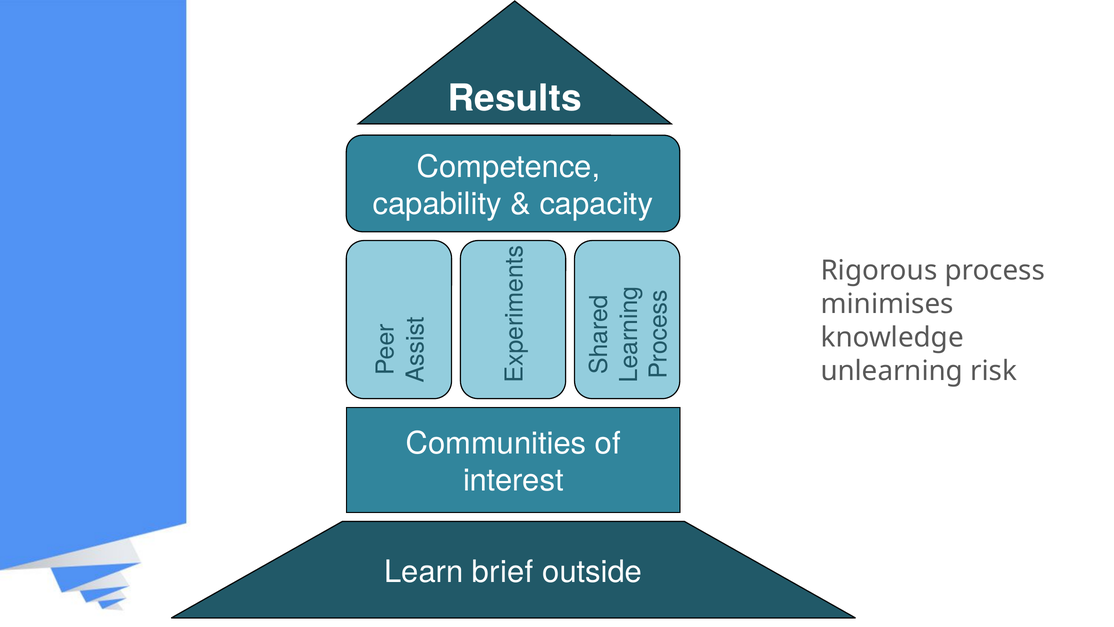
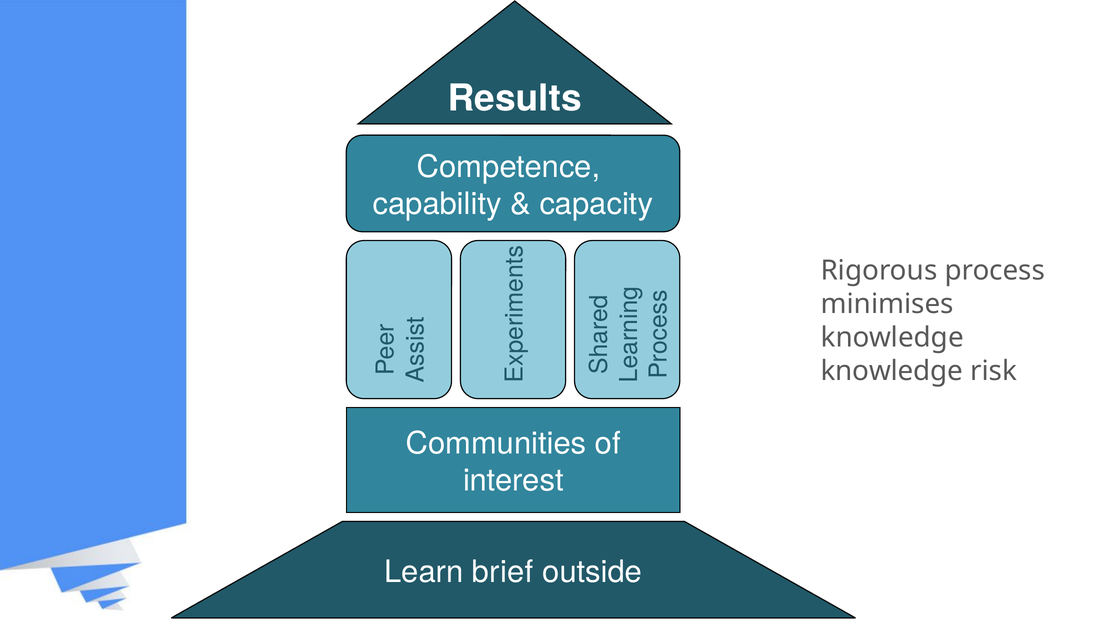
unlearning at (892, 371): unlearning -> knowledge
